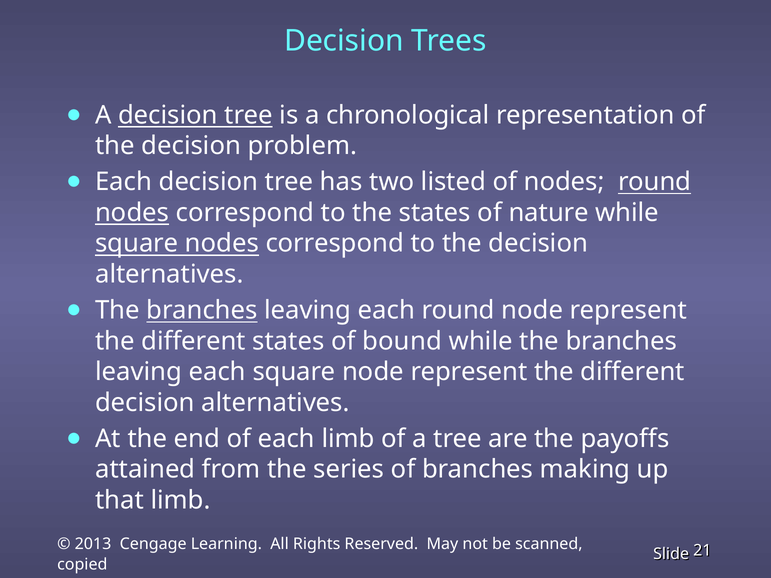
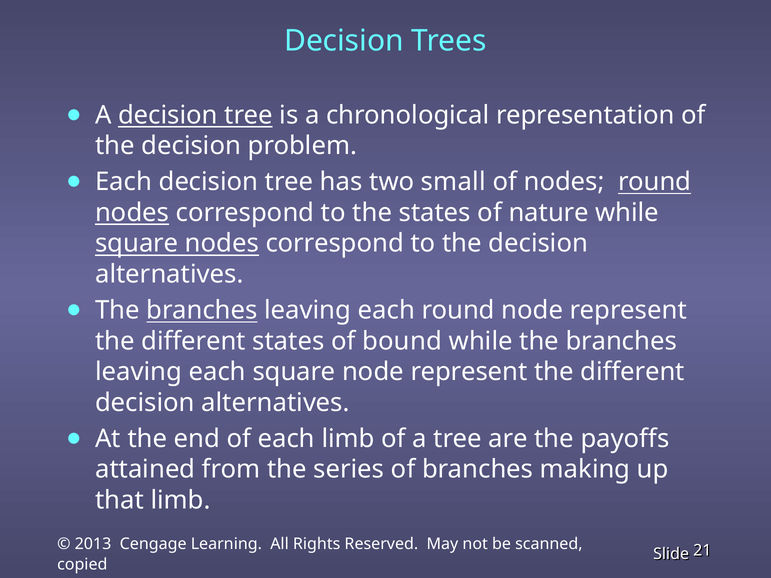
listed: listed -> small
